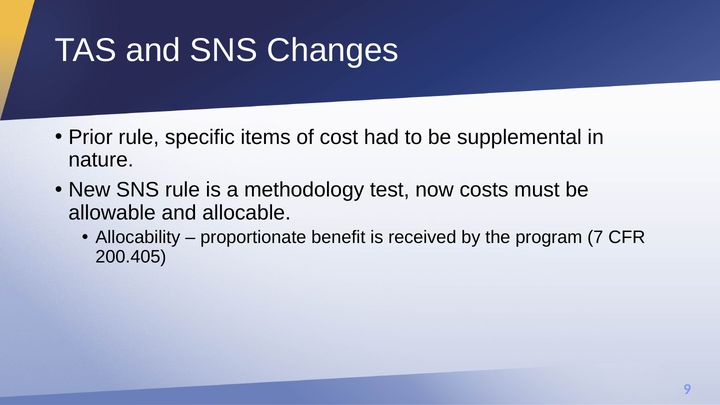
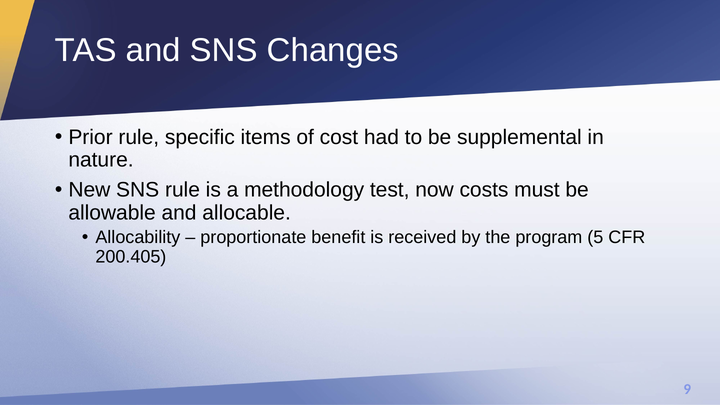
7: 7 -> 5
